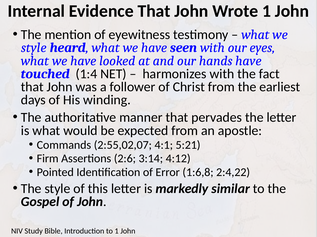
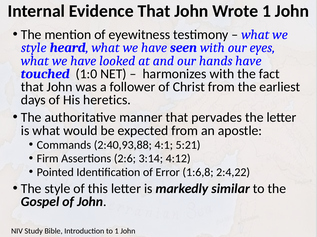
1:4: 1:4 -> 1:0
winding: winding -> heretics
2:55,02,07: 2:55,02,07 -> 2:40,93,88
